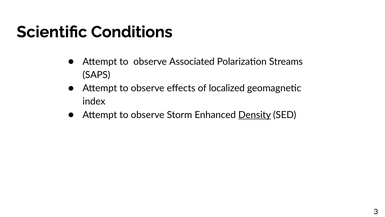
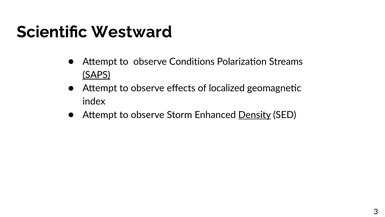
Conditions: Conditions -> Westward
Associated: Associated -> Conditions
SAPS underline: none -> present
